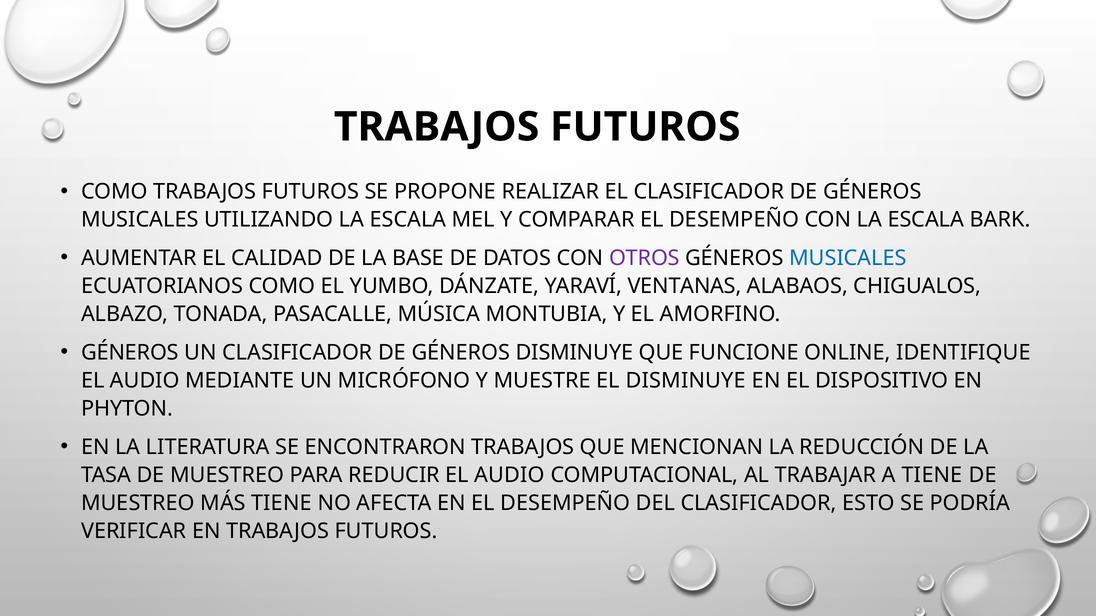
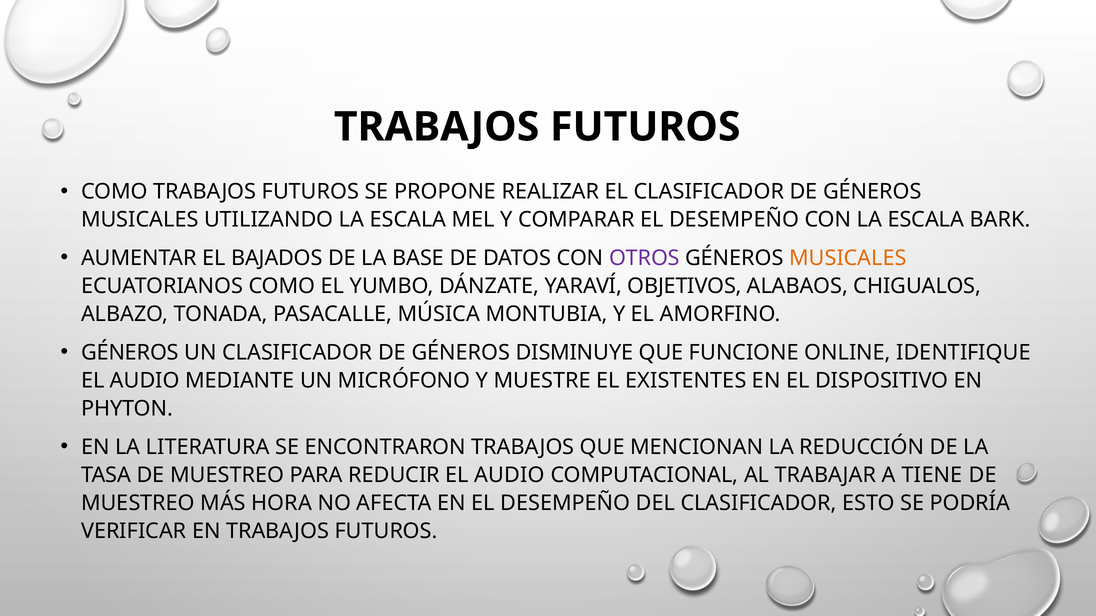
CALIDAD: CALIDAD -> BAJADOS
MUSICALES at (848, 258) colour: blue -> orange
VENTANAS: VENTANAS -> OBJETIVOS
EL DISMINUYE: DISMINUYE -> EXISTENTES
MÁS TIENE: TIENE -> HORA
